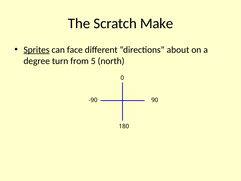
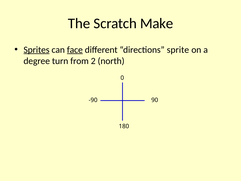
face underline: none -> present
about: about -> sprite
5: 5 -> 2
